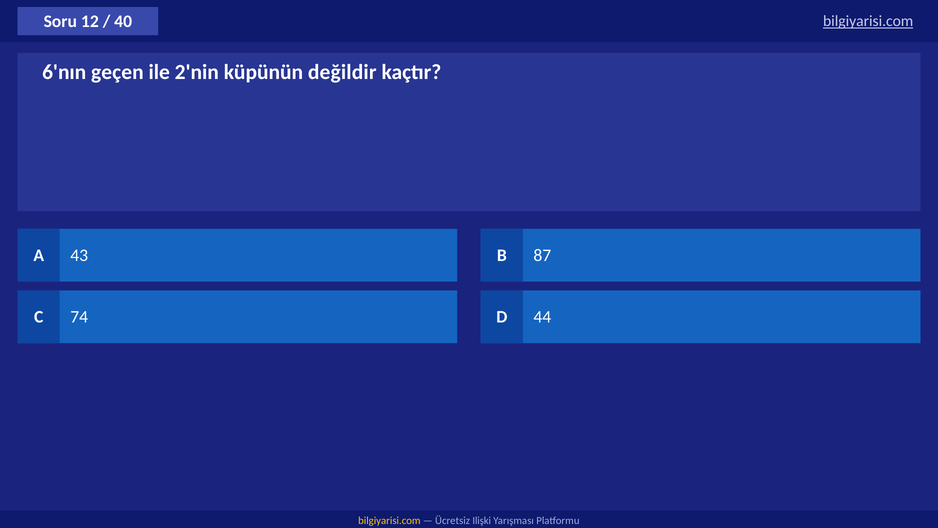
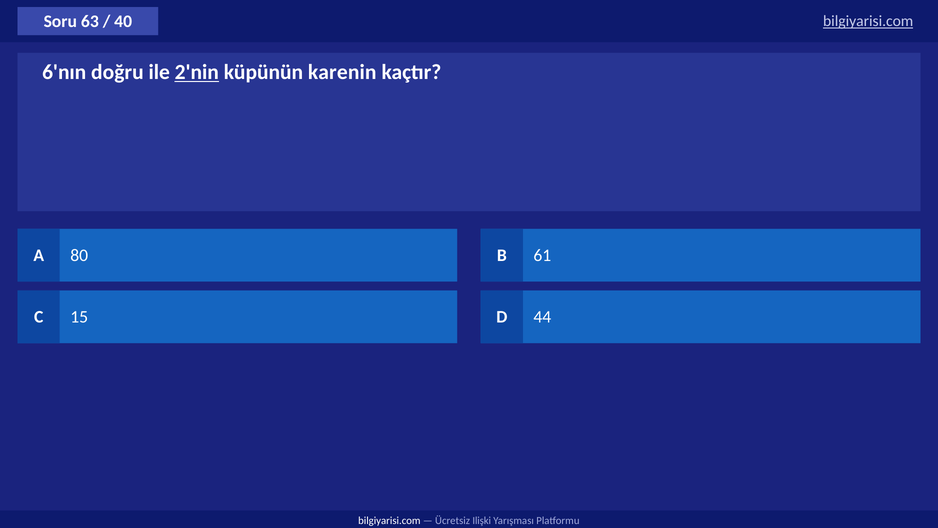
12: 12 -> 63
geçen: geçen -> doğru
2'nin underline: none -> present
değildir: değildir -> karenin
43: 43 -> 80
87: 87 -> 61
74: 74 -> 15
bilgiyarisi.com at (389, 520) colour: yellow -> white
